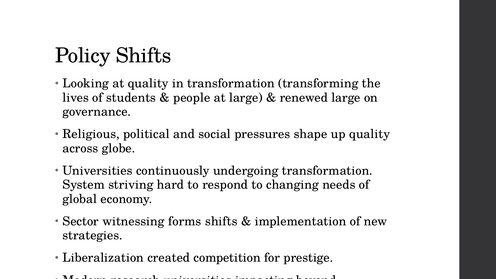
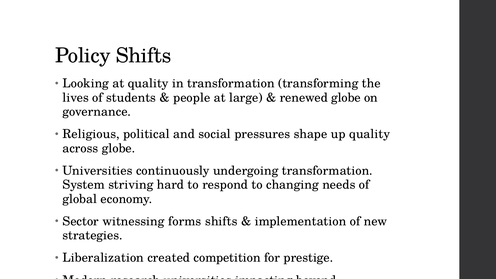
renewed large: large -> globe
